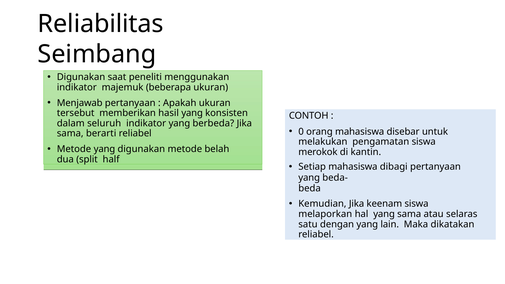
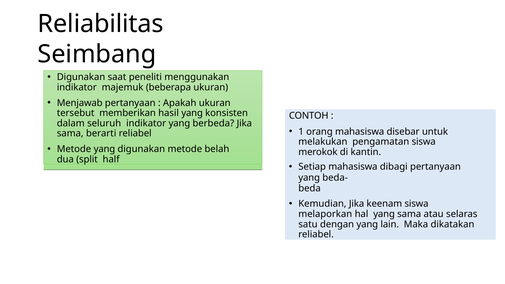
0: 0 -> 1
